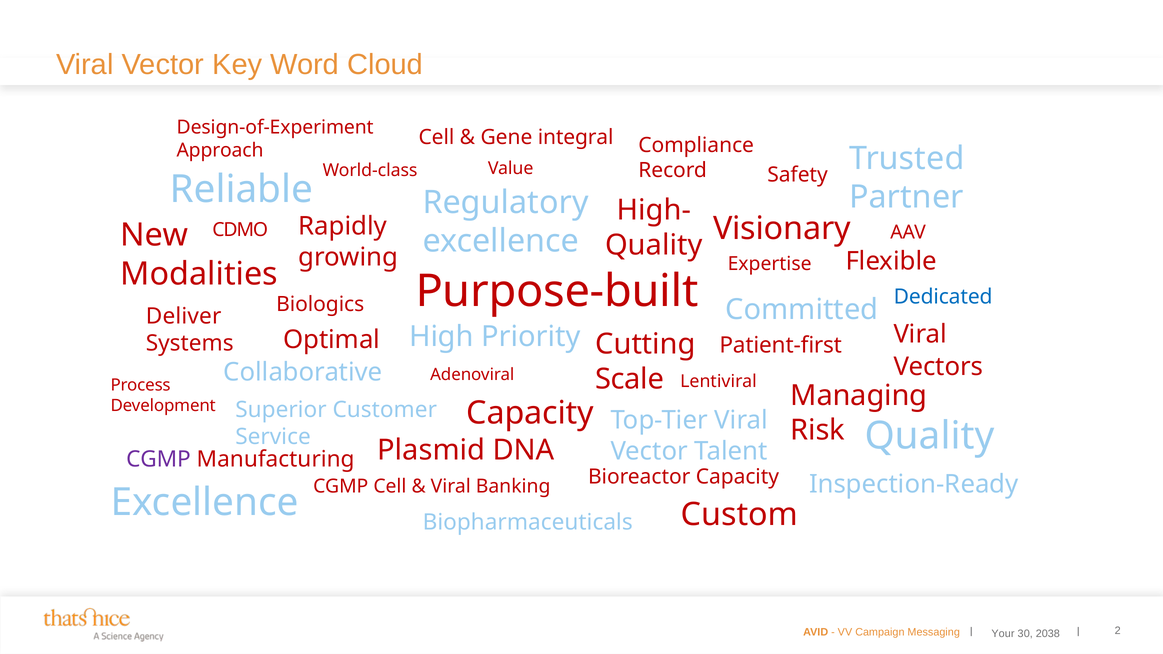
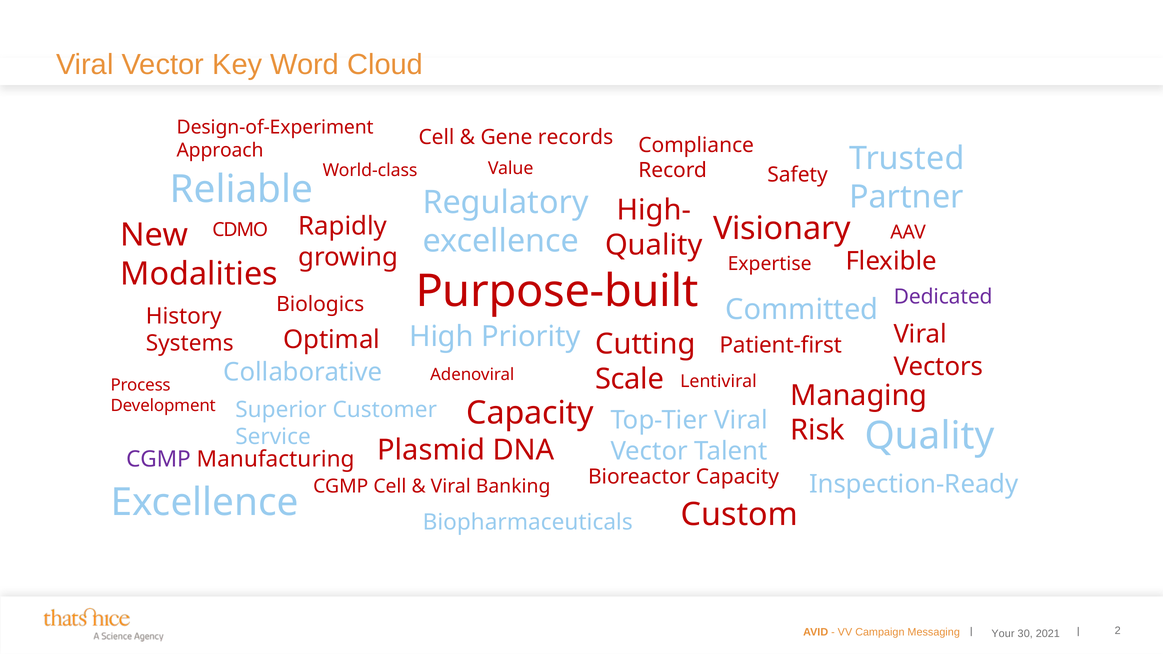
integral: integral -> records
Dedicated colour: blue -> purple
Deliver: Deliver -> History
2038: 2038 -> 2021
